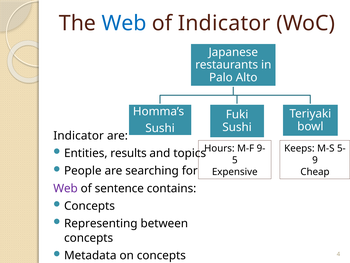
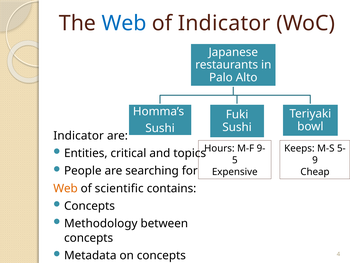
results: results -> critical
Web at (65, 188) colour: purple -> orange
sentence: sentence -> scientific
Representing: Representing -> Methodology
